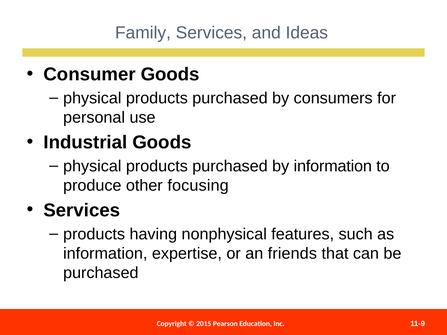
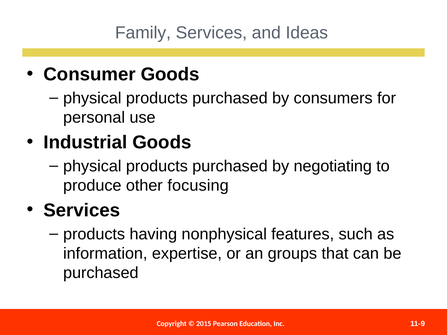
by information: information -> negotiating
friends: friends -> groups
